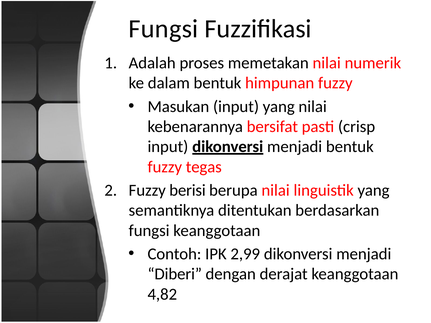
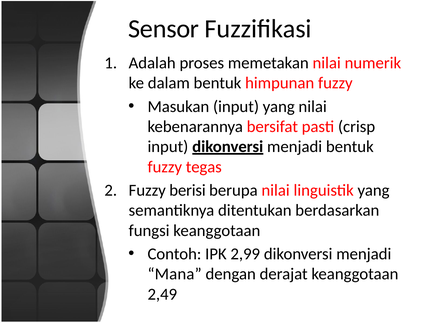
Fungsi at (163, 29): Fungsi -> Sensor
Diberi: Diberi -> Mana
4,82: 4,82 -> 2,49
